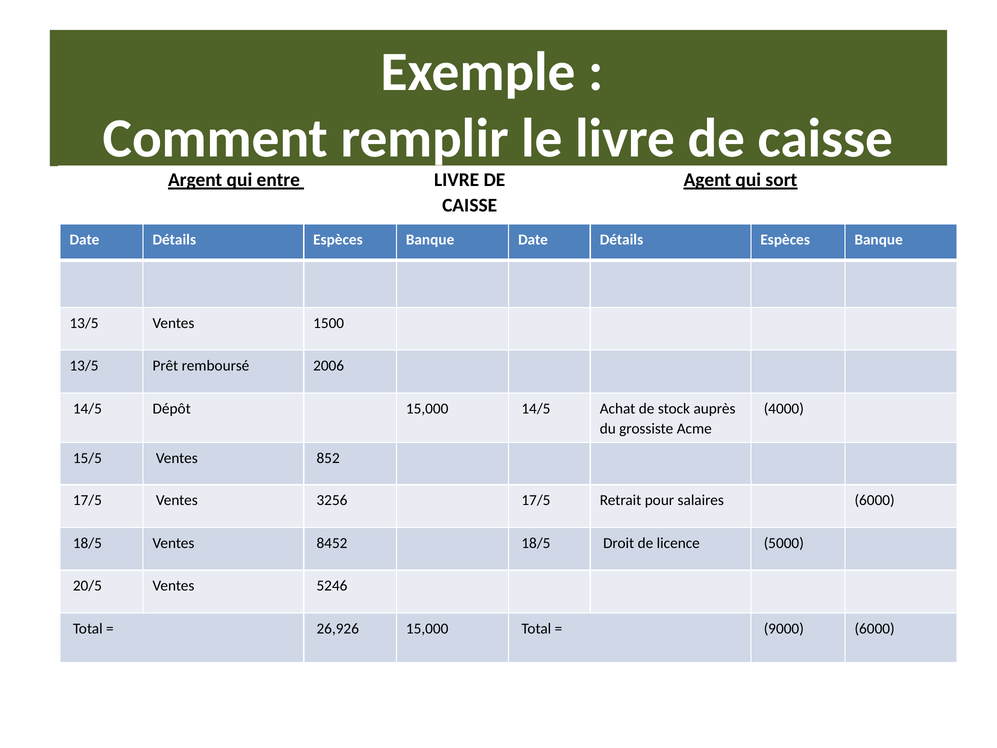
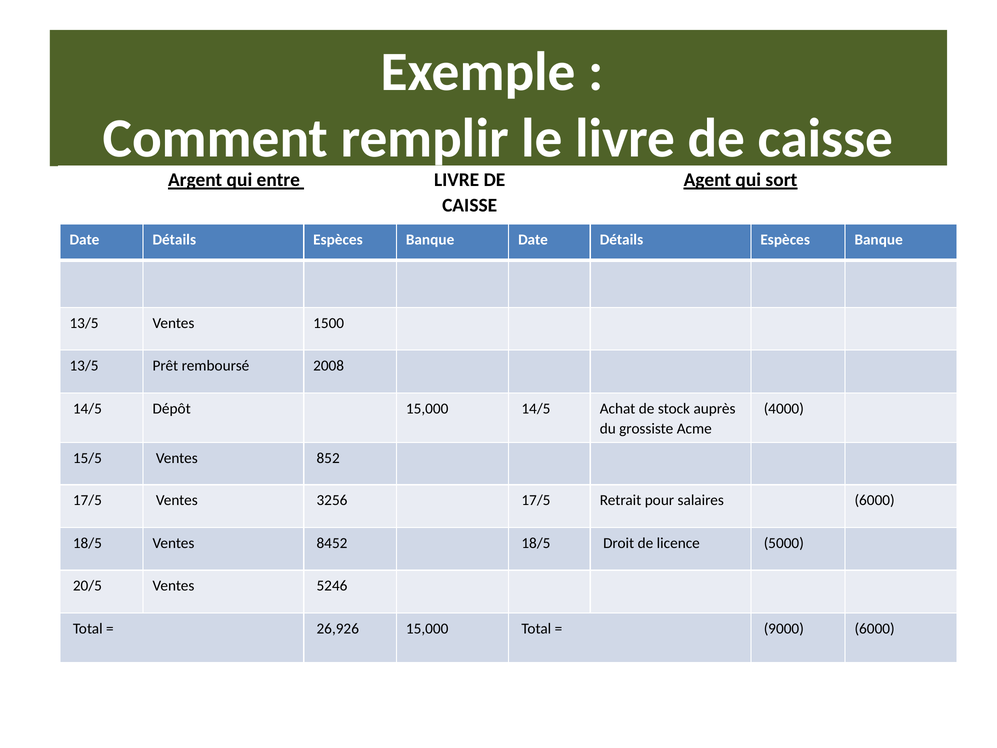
2006: 2006 -> 2008
